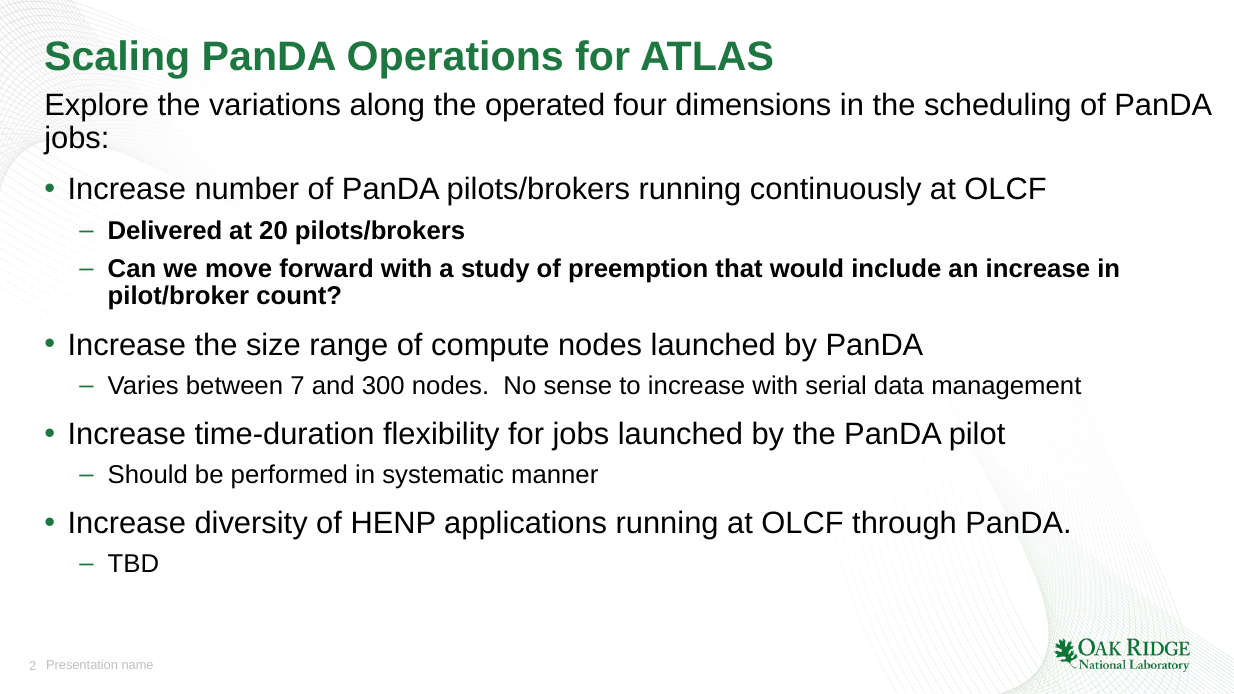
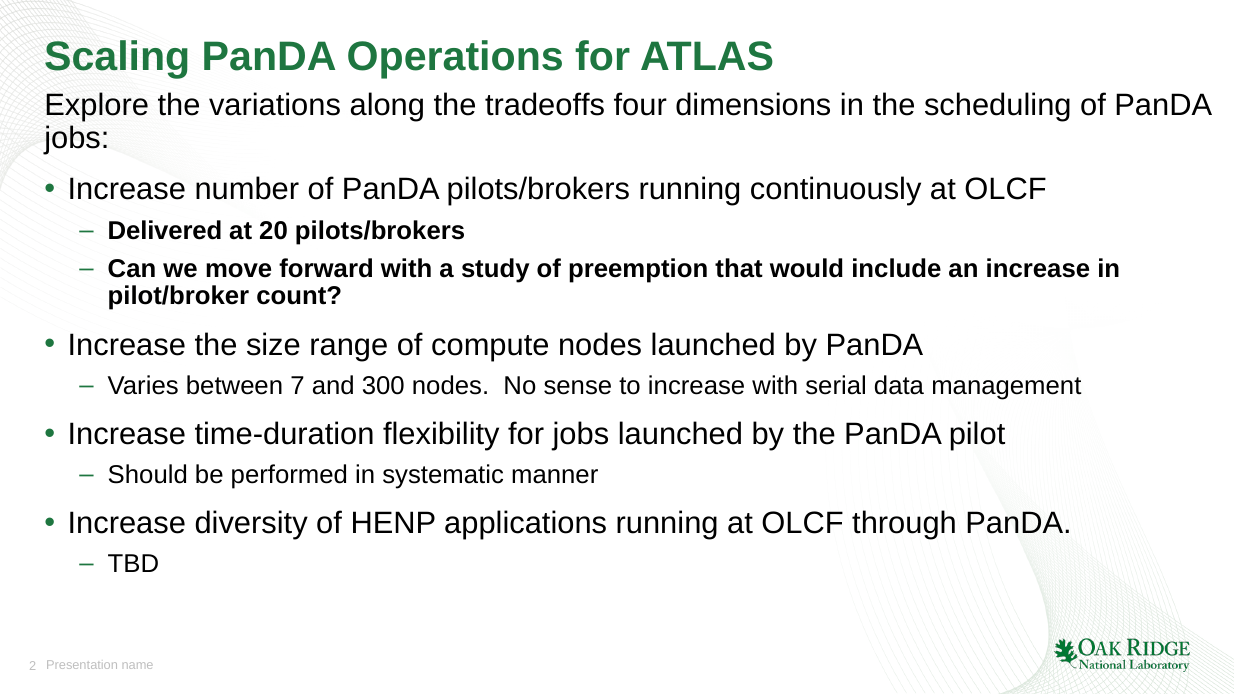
operated: operated -> tradeoffs
